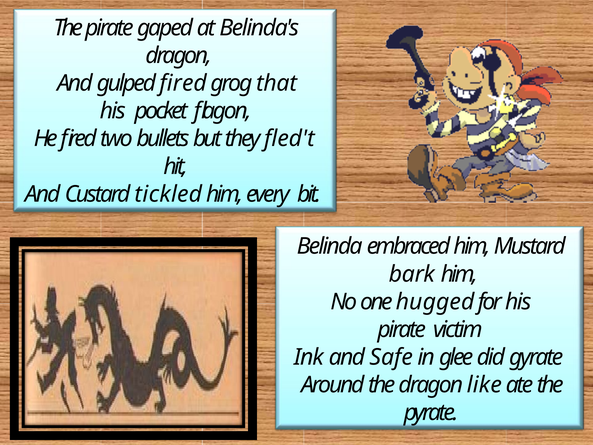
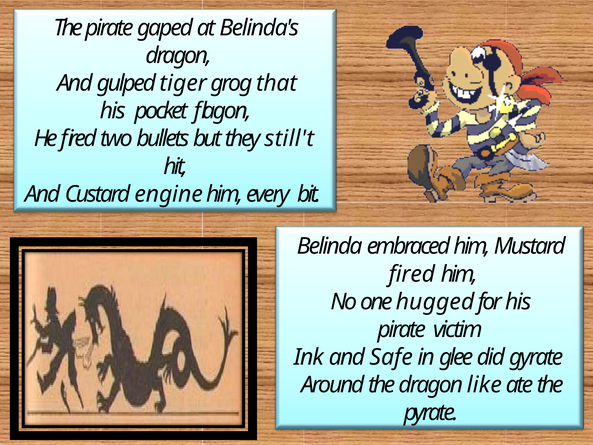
gulped fired: fired -> tiger
fled't: fled't -> still't
tickled: tickled -> engine
bark at (412, 274): bark -> fired
